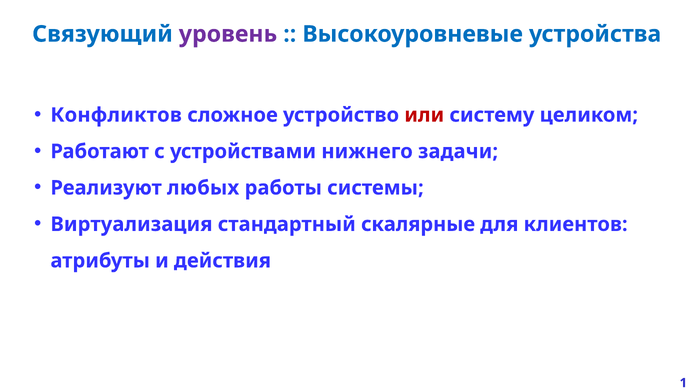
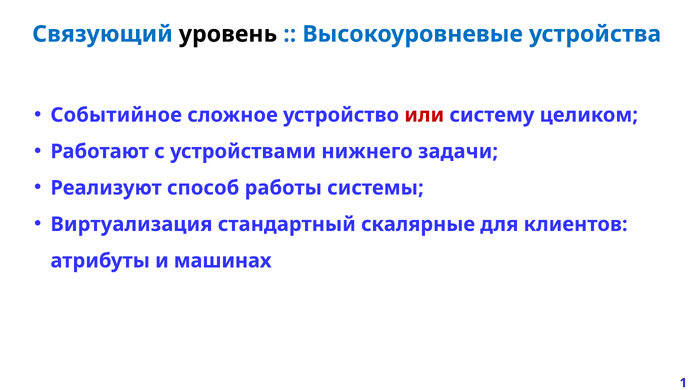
уровень colour: purple -> black
Конфликтов: Конфликтов -> Событийное
любых: любых -> способ
действия: действия -> машинах
